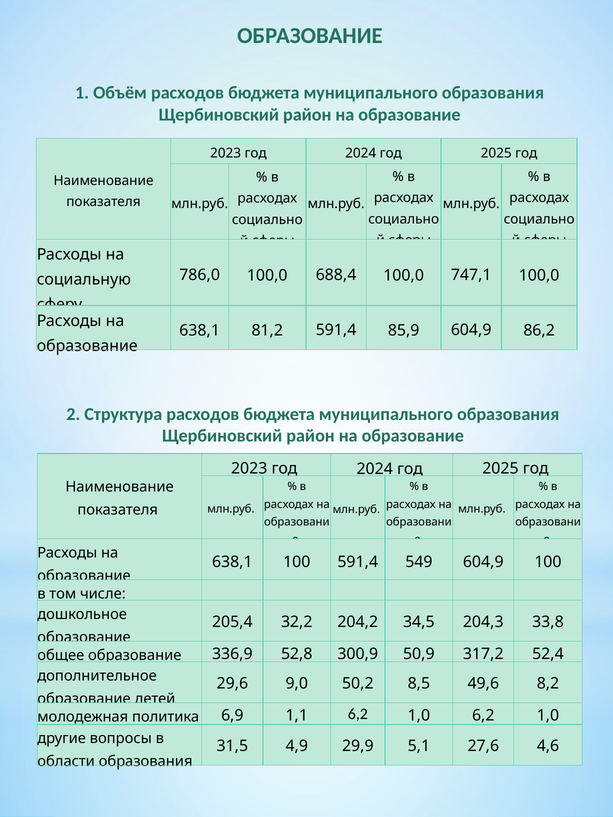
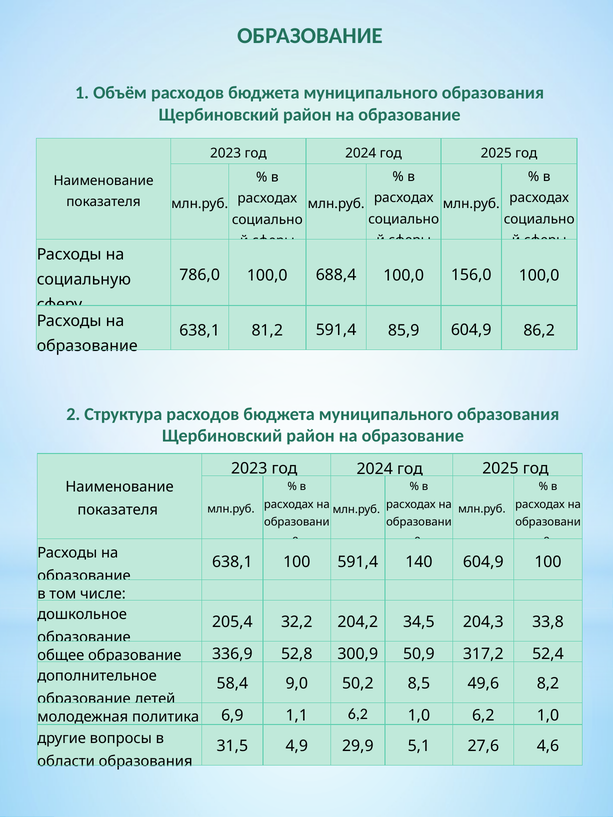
747,1: 747,1 -> 156,0
549: 549 -> 140
29,6: 29,6 -> 58,4
